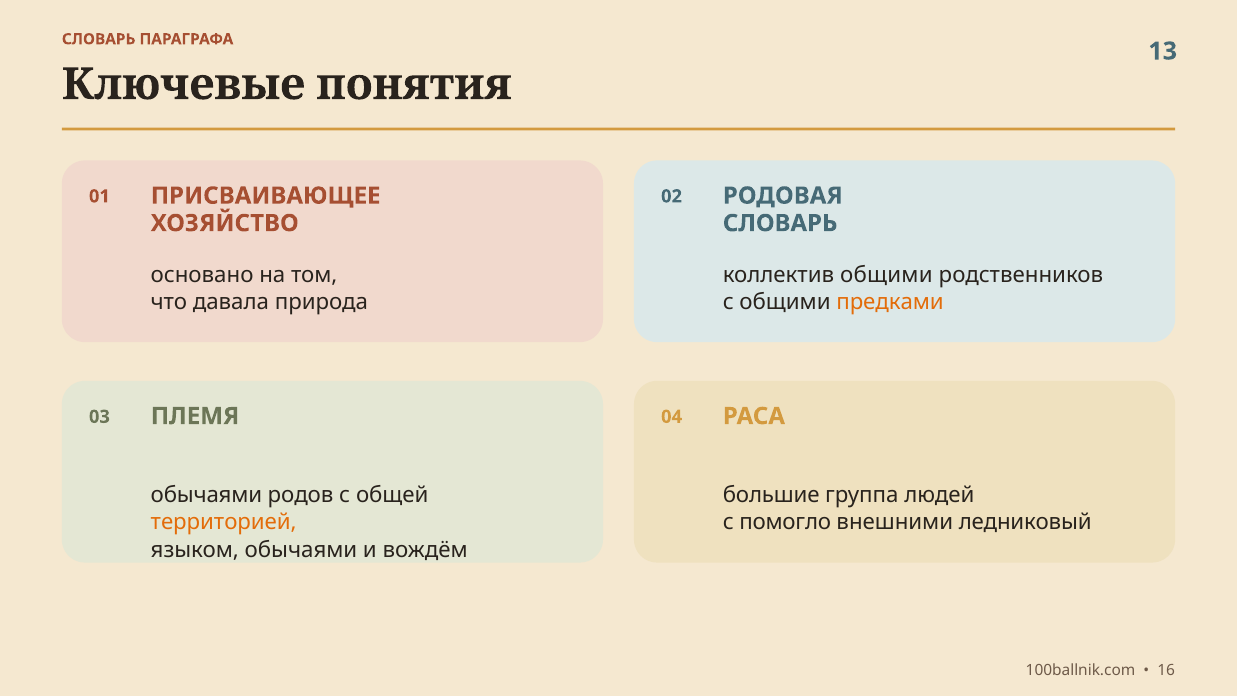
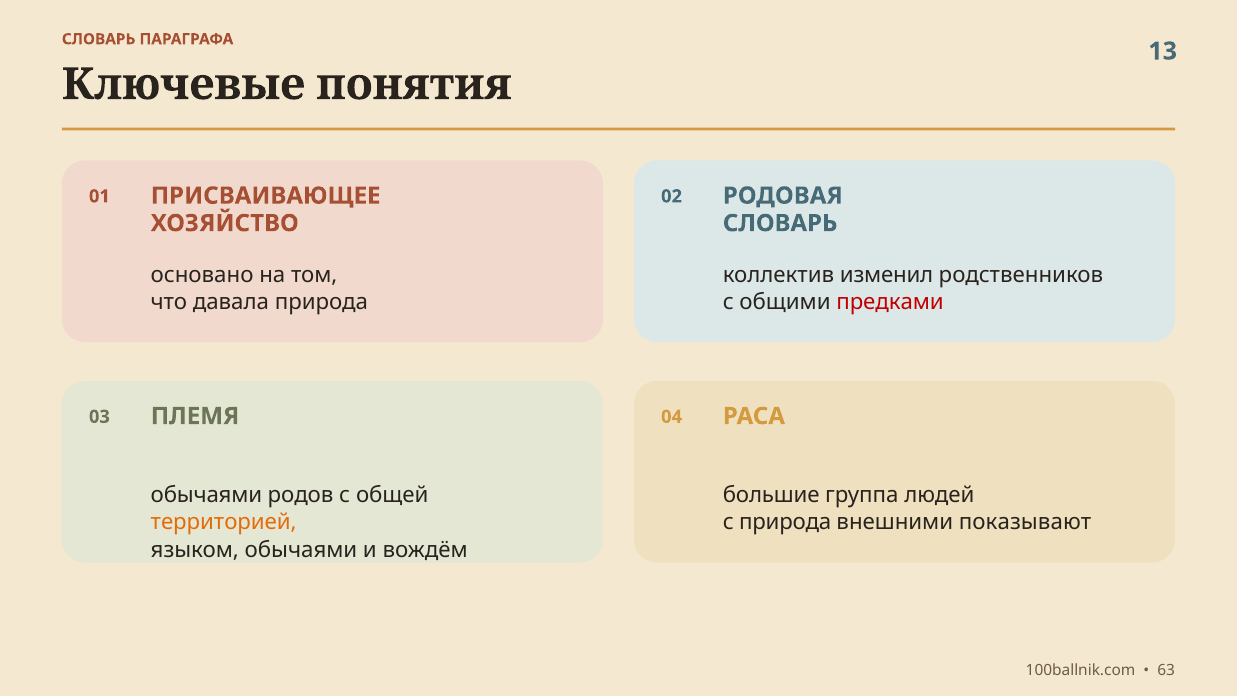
коллектив общими: общими -> изменил
предками colour: orange -> red
с помогло: помогло -> природа
ледниковый: ледниковый -> показывают
16: 16 -> 63
